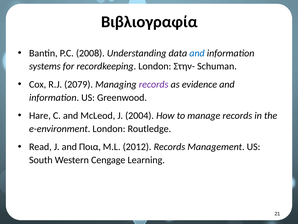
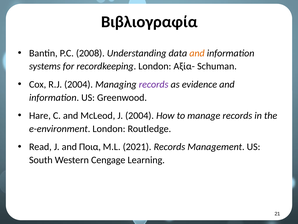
and at (197, 53) colour: blue -> orange
Στην-: Στην- -> Αξία-
R.J 2079: 2079 -> 2004
2012: 2012 -> 2021
